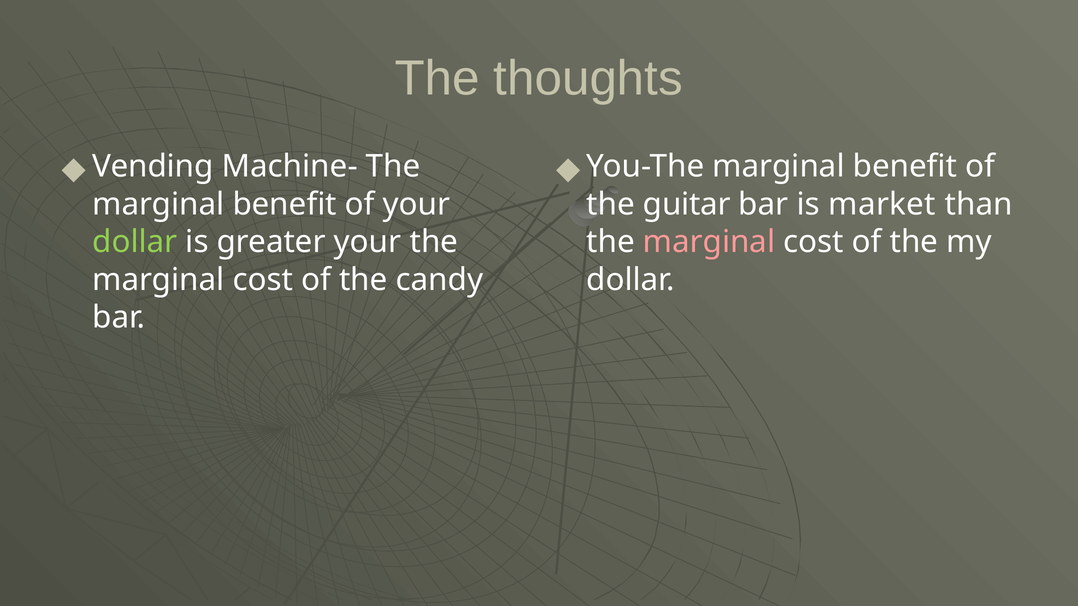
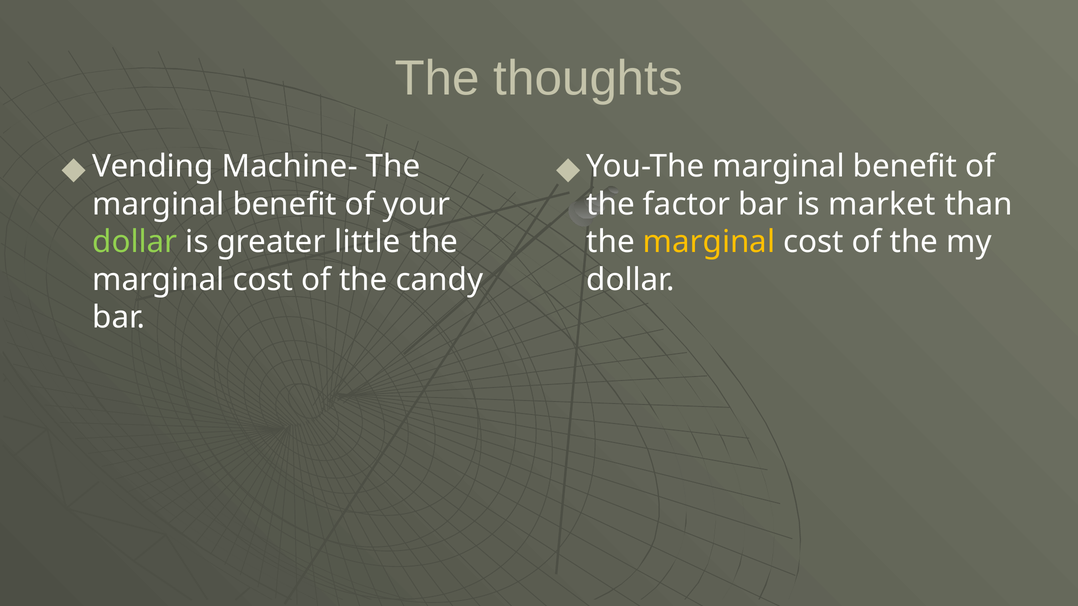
guitar: guitar -> factor
greater your: your -> little
marginal at (709, 242) colour: pink -> yellow
